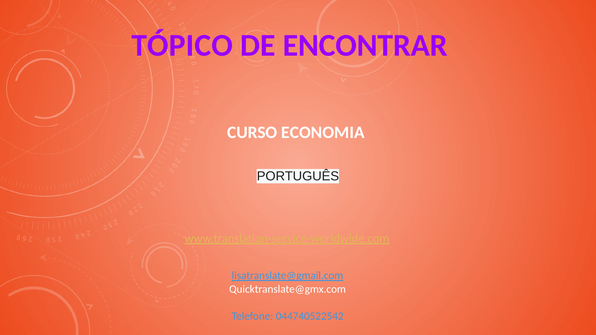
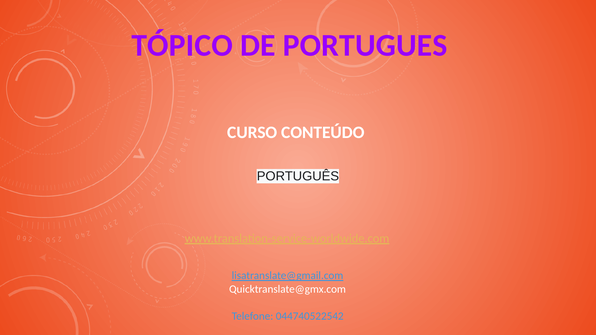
ENCONTRAR: ENCONTRAR -> PORTUGUES
ECONOMIA: ECONOMIA -> CONTEÚDO
